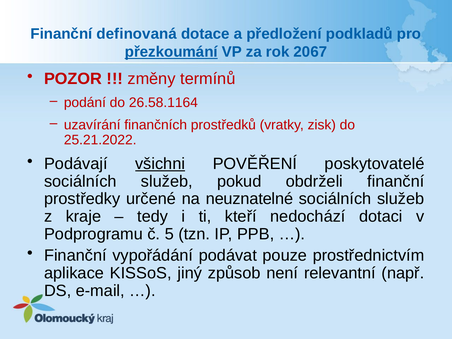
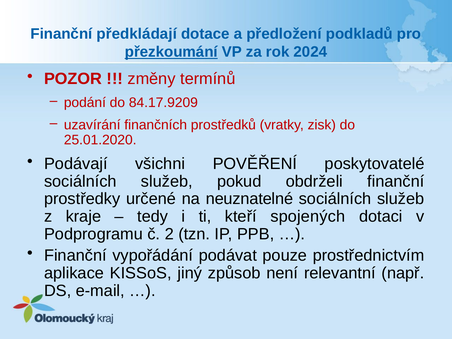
definovaná: definovaná -> předkládají
2067: 2067 -> 2024
26.58.1164: 26.58.1164 -> 84.17.9209
25.21.2022: 25.21.2022 -> 25.01.2020
všichni underline: present -> none
nedochází: nedochází -> spojených
5: 5 -> 2
